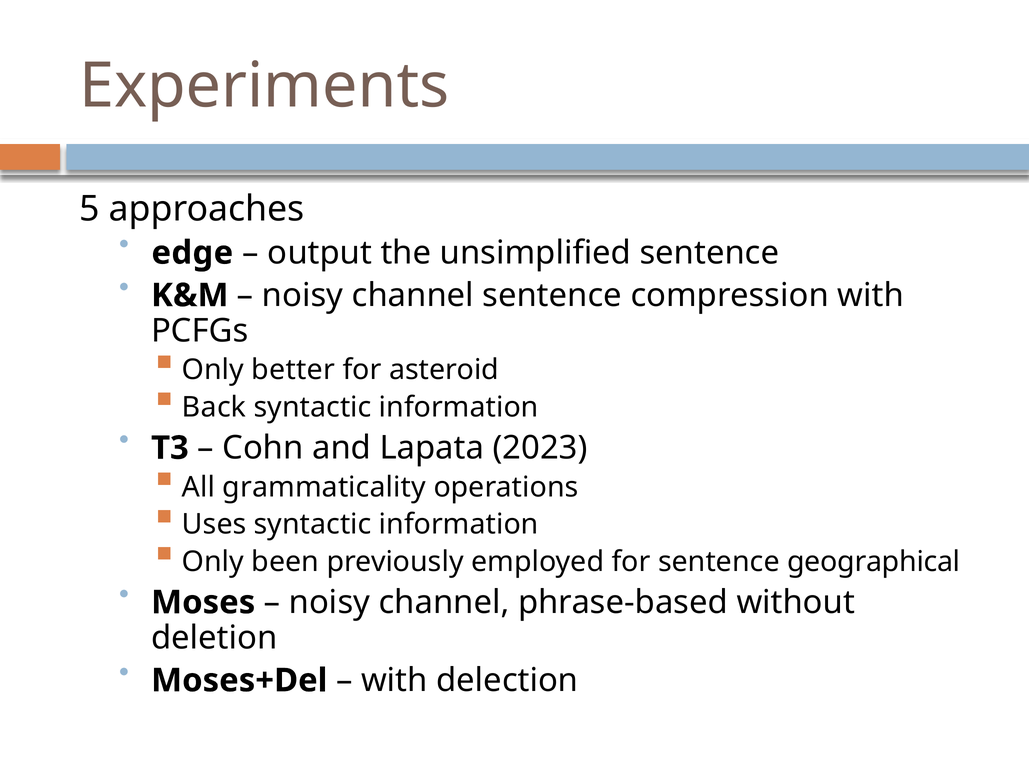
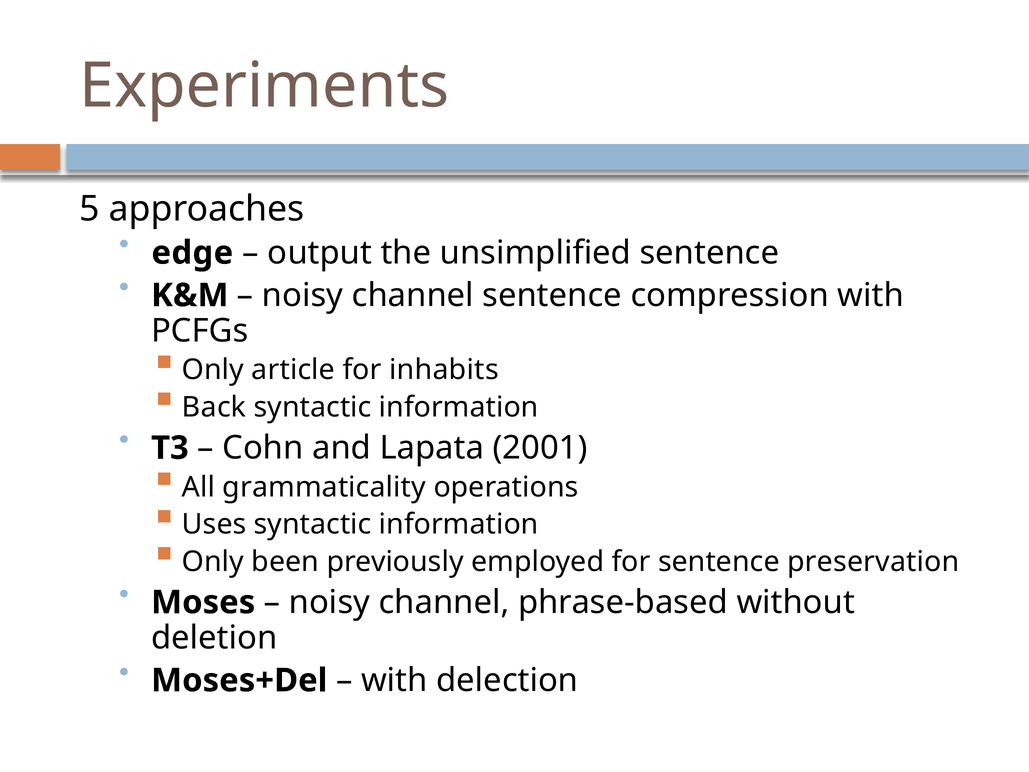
better: better -> article
asteroid: asteroid -> inhabits
2023: 2023 -> 2001
geographical: geographical -> preservation
